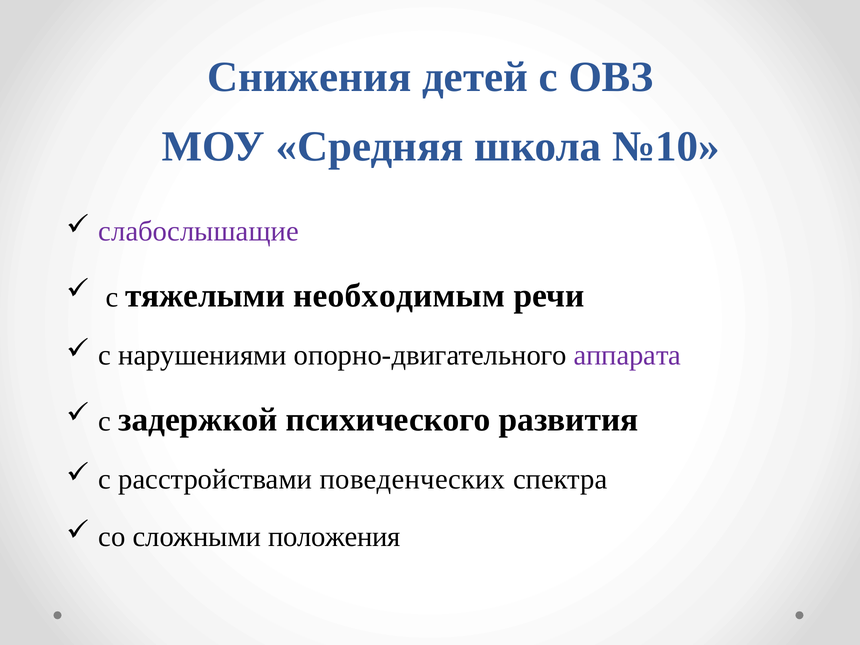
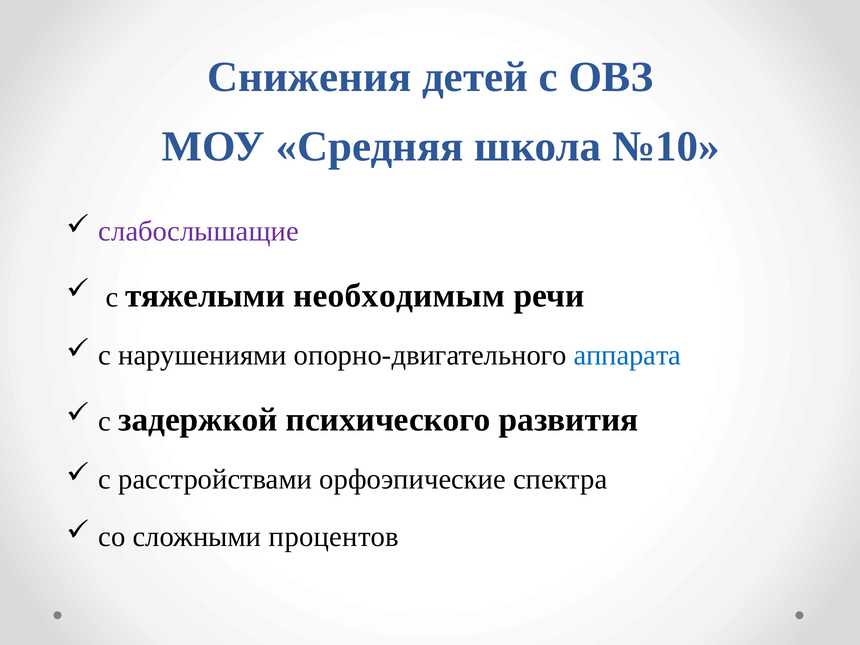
аппарата colour: purple -> blue
поведенческих: поведенческих -> орфоэпические
положения: положения -> процентов
